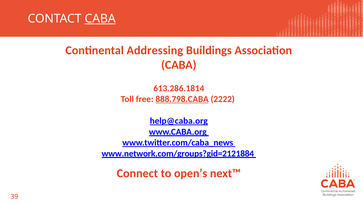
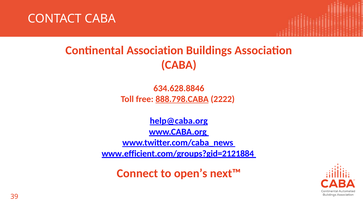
CABA at (100, 19) underline: present -> none
Continental Addressing: Addressing -> Association
613.286.1814: 613.286.1814 -> 634.628.8846
www.network.com/groups?gid=2121884: www.network.com/groups?gid=2121884 -> www.efficient.com/groups?gid=2121884
